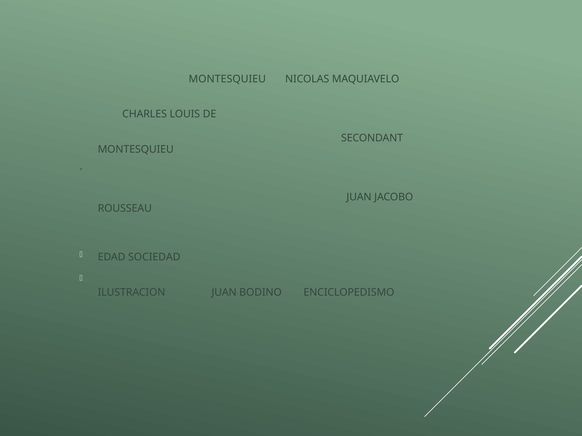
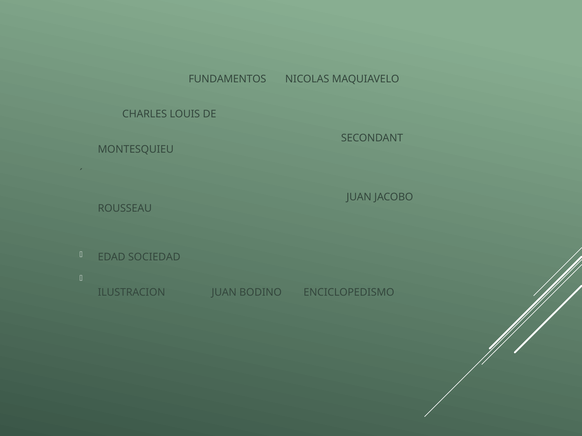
MONTESQUIEU at (227, 79): MONTESQUIEU -> FUNDAMENTOS
